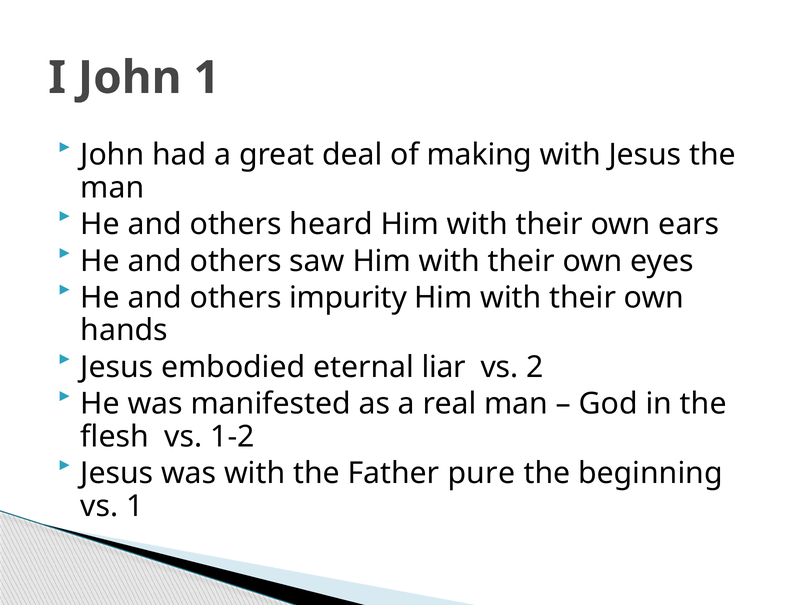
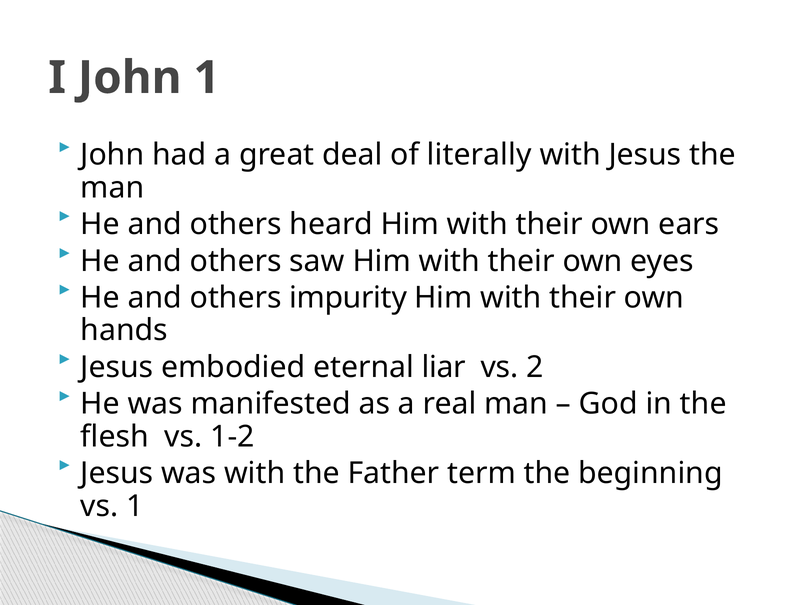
making: making -> literally
pure: pure -> term
